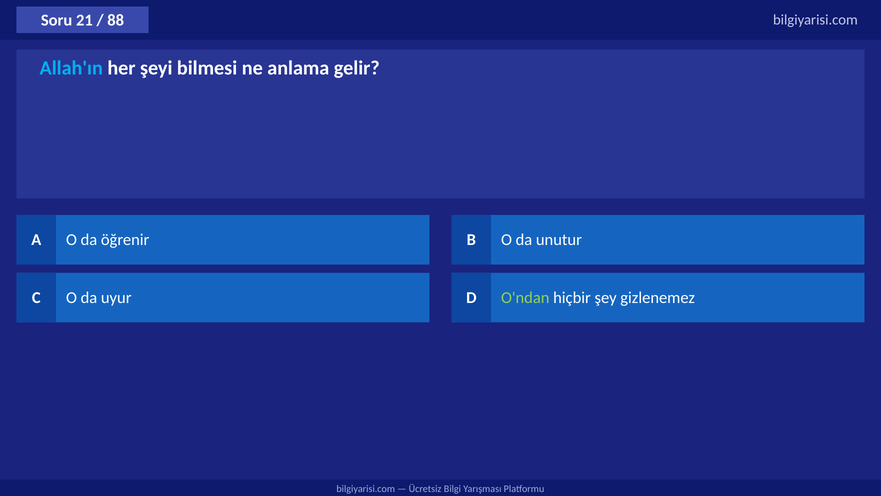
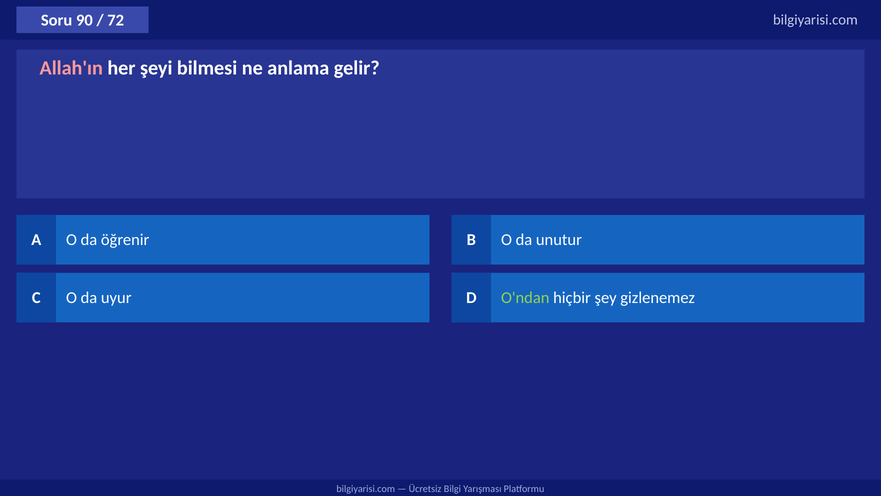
21: 21 -> 90
88: 88 -> 72
Allah'ın colour: light blue -> pink
